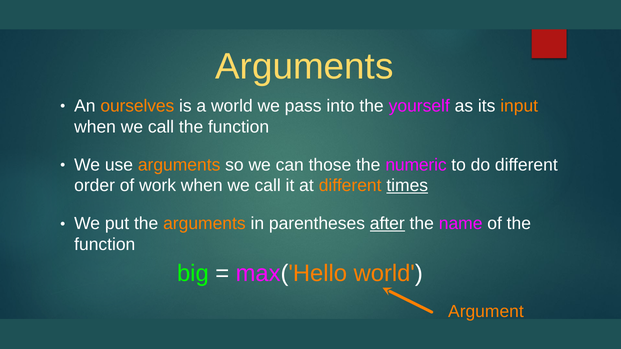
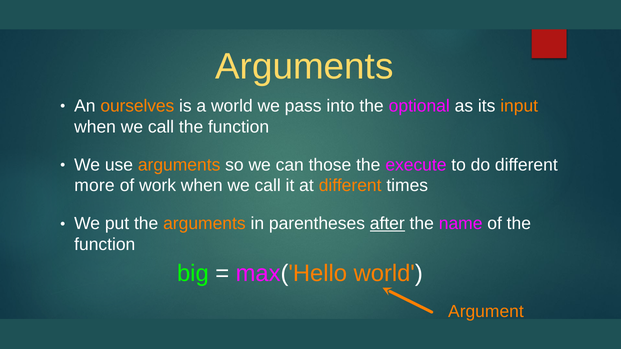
yourself: yourself -> optional
numeric: numeric -> execute
order: order -> more
times underline: present -> none
